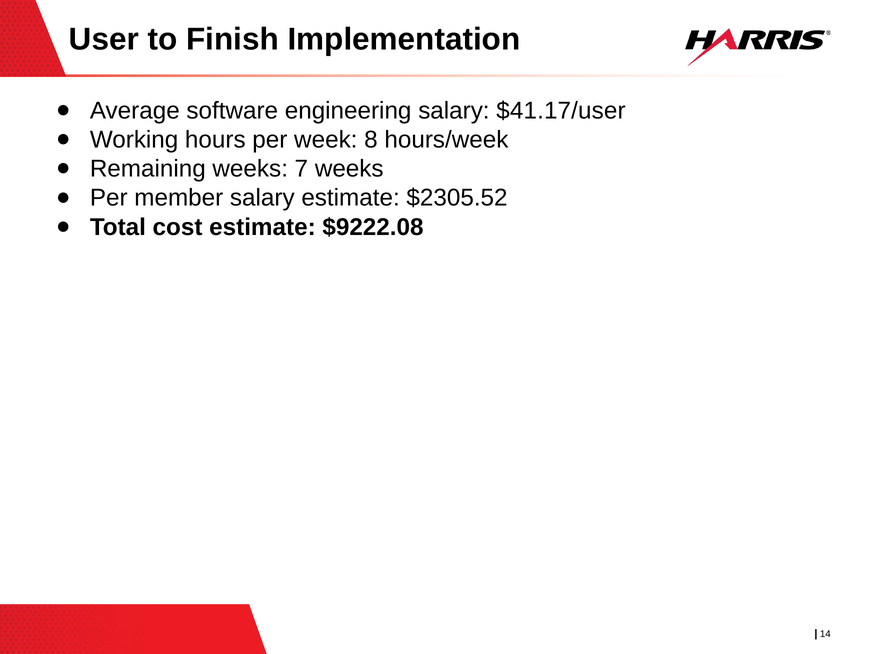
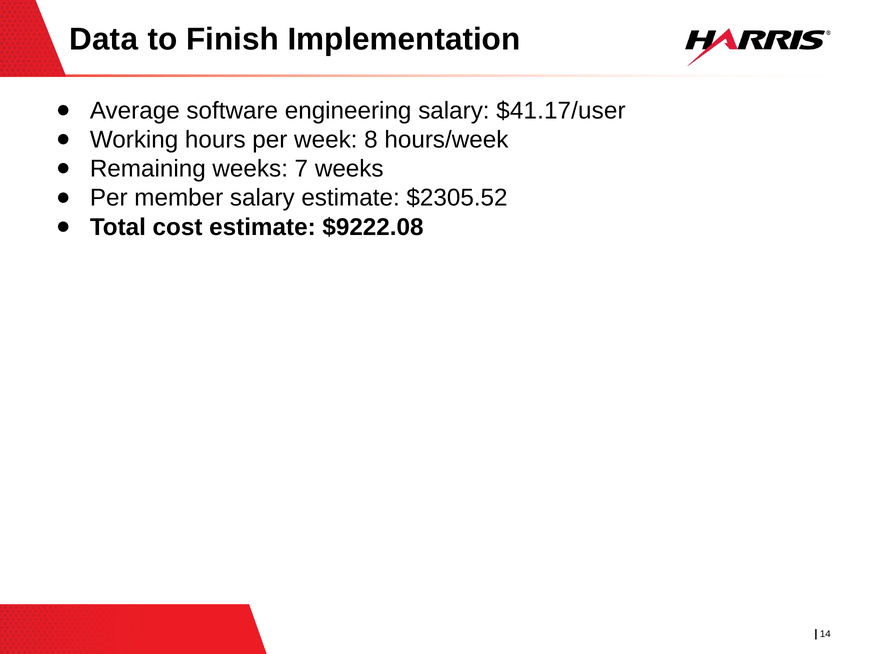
User: User -> Data
